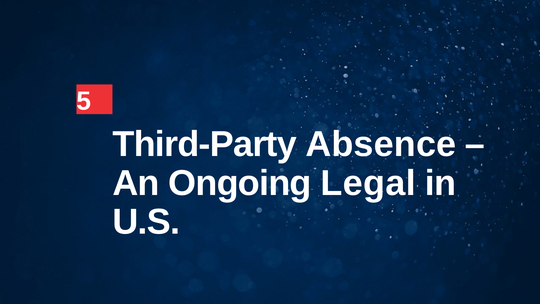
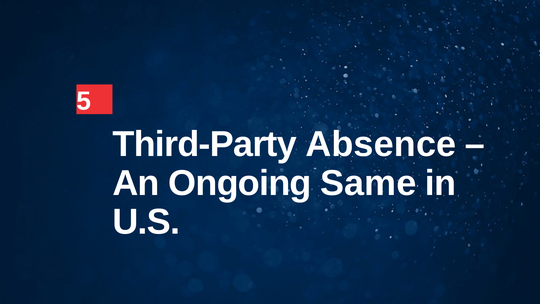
Legal: Legal -> Same
